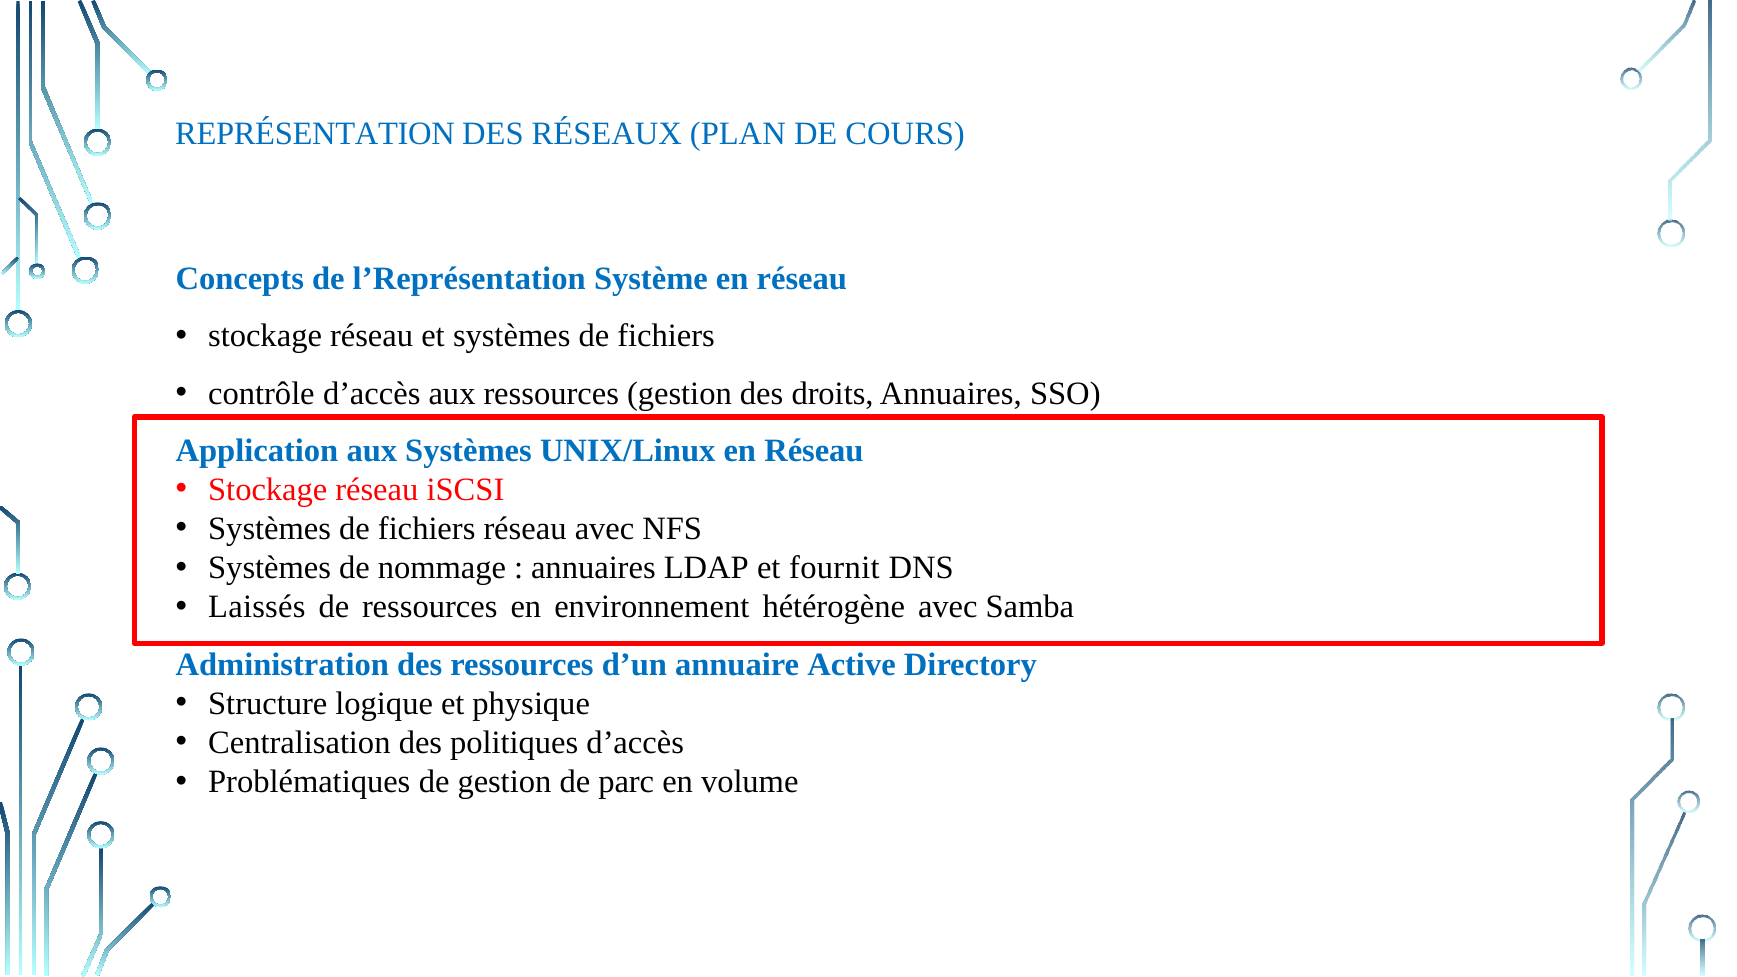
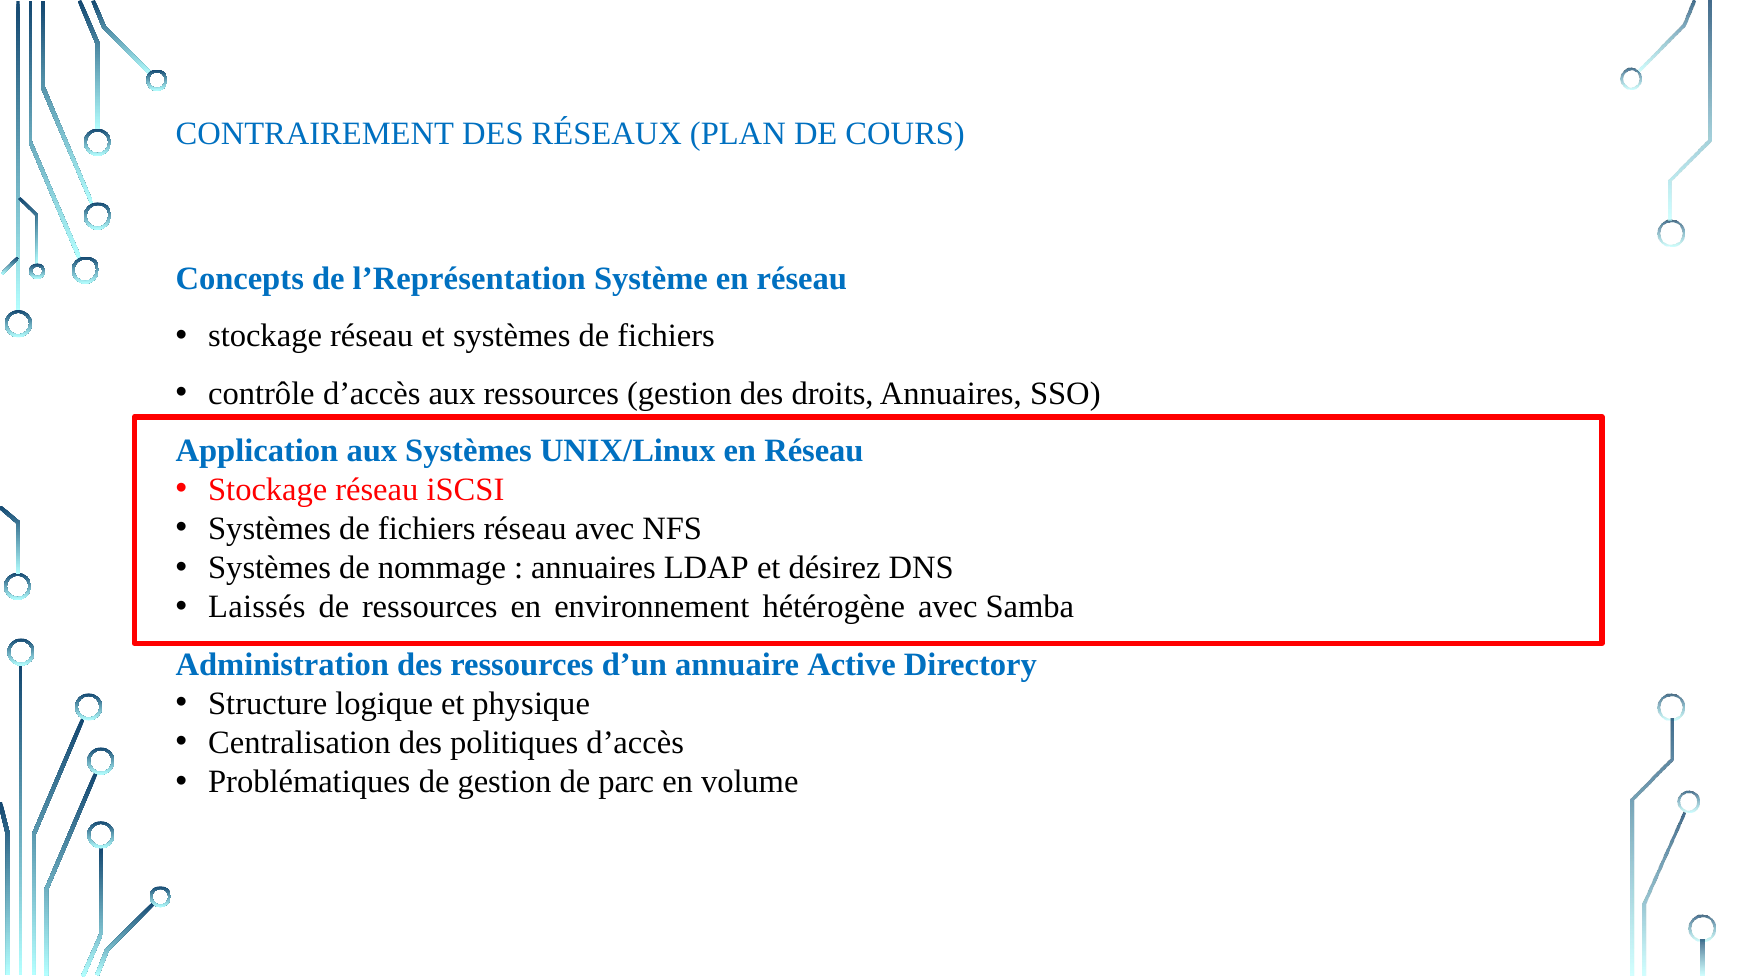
REPRÉSENTATION: REPRÉSENTATION -> CONTRAIREMENT
fournit: fournit -> désirez
